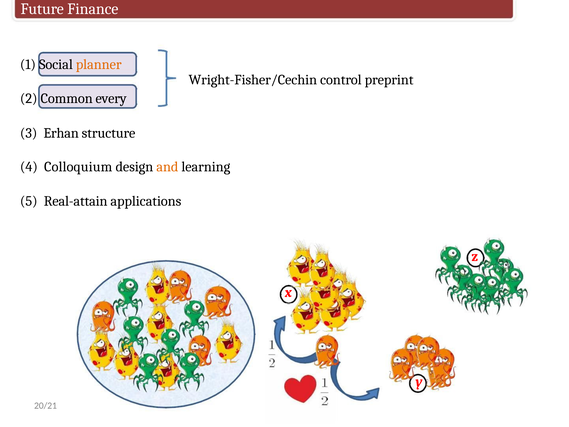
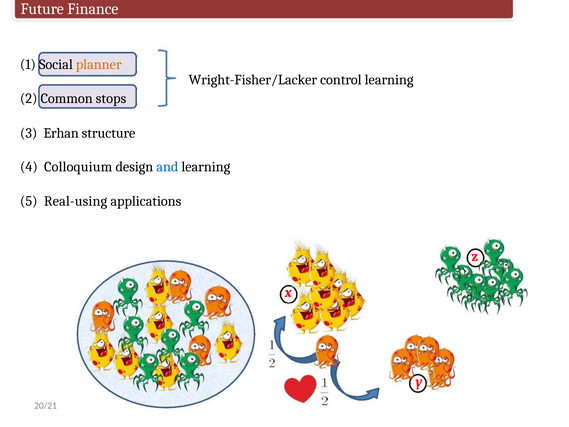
Wright-Fisher/Cechin: Wright-Fisher/Cechin -> Wright-Fisher/Lacker
control preprint: preprint -> learning
every: every -> stops
and colour: orange -> blue
Real-attain: Real-attain -> Real-using
